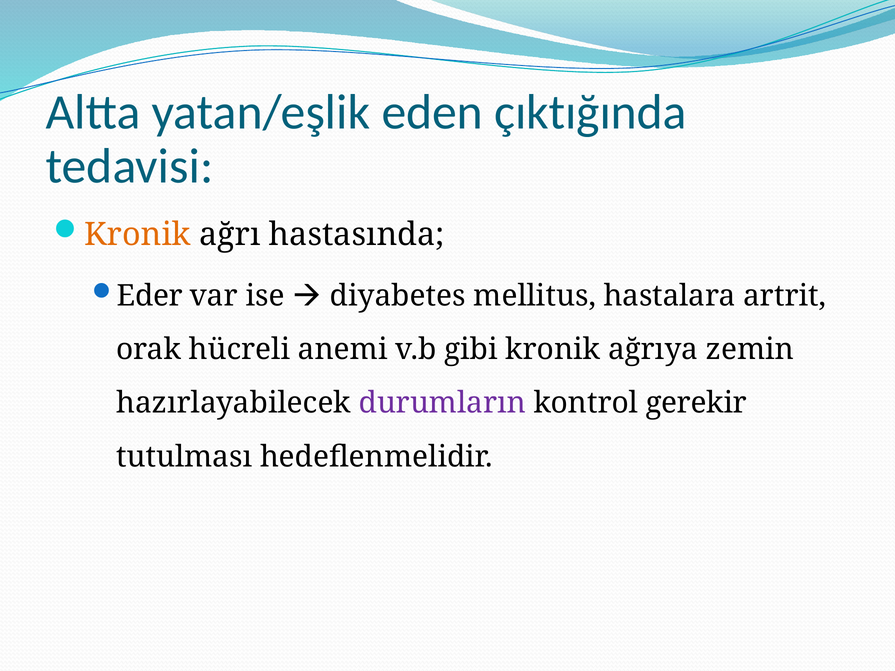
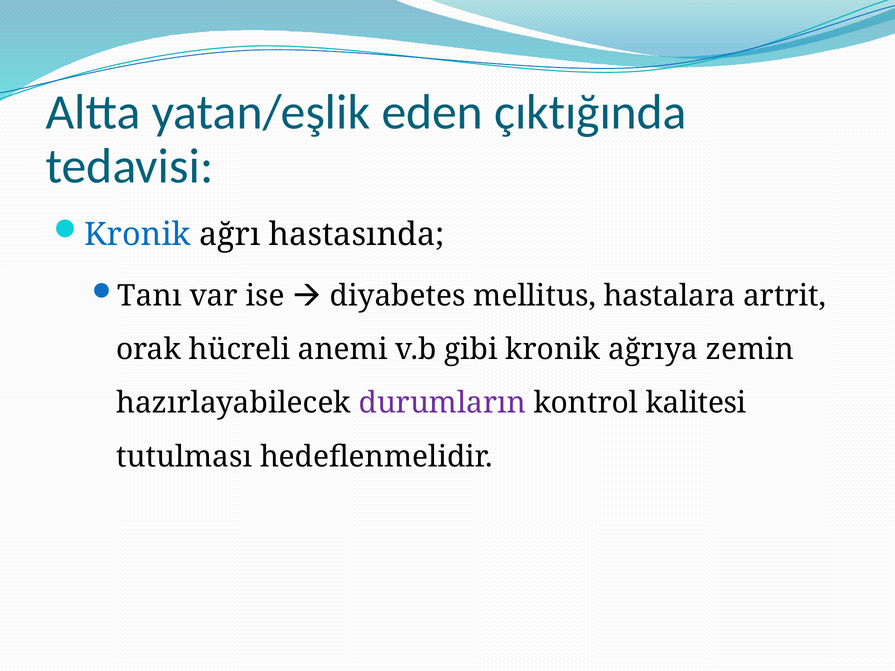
Kronik at (138, 235) colour: orange -> blue
Eder: Eder -> Tanı
gerekir: gerekir -> kalitesi
